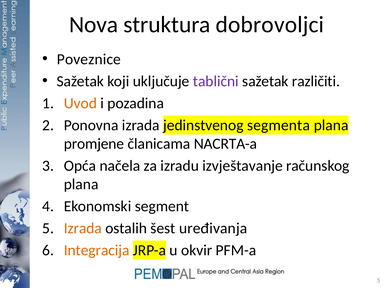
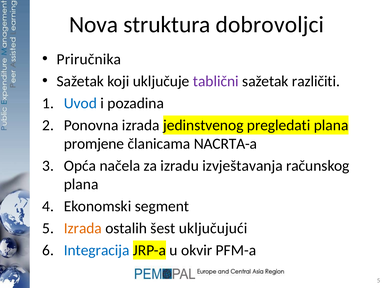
Poveznice: Poveznice -> Priručnika
Uvod colour: orange -> blue
segmenta: segmenta -> pregledati
izvještavanje: izvještavanje -> izvještavanja
uređivanja: uređivanja -> uključujući
Integracija colour: orange -> blue
